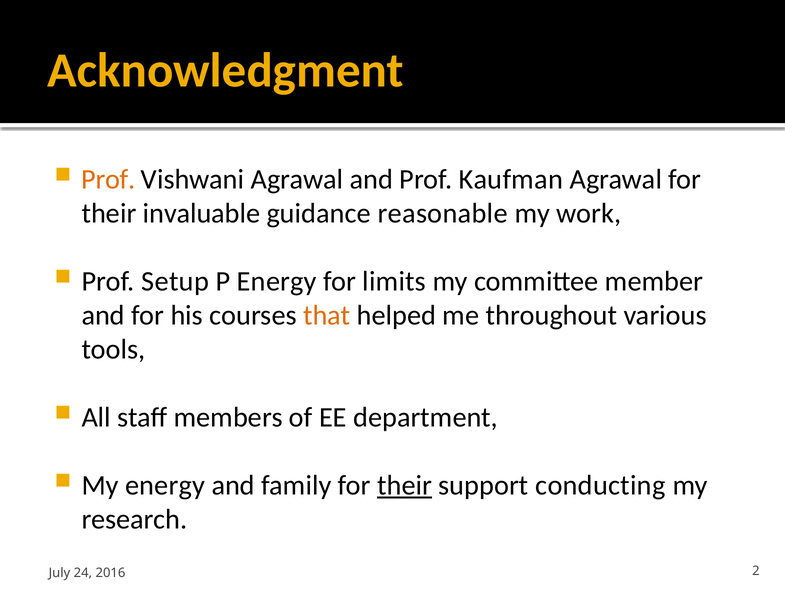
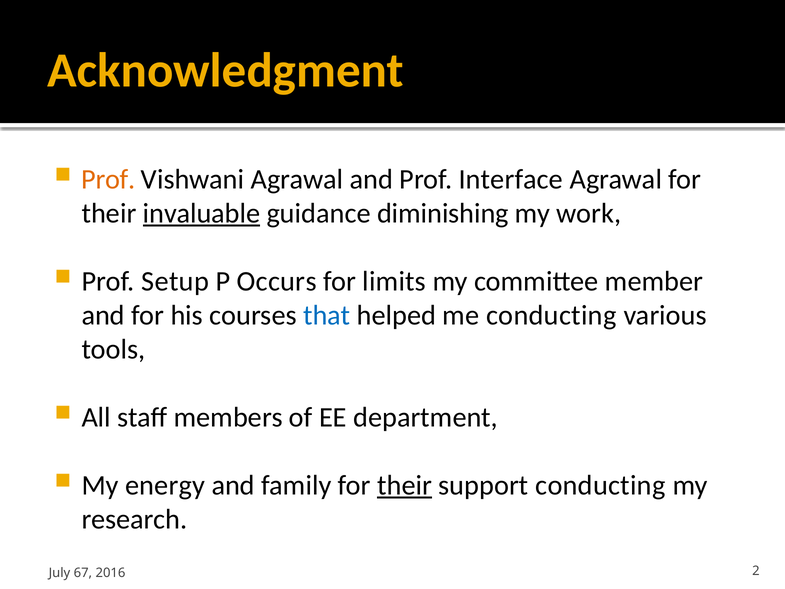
Kaufman: Kaufman -> Interface
invaluable underline: none -> present
reasonable: reasonable -> diminishing
P Energy: Energy -> Occurs
that colour: orange -> blue
me throughout: throughout -> conducting
24: 24 -> 67
